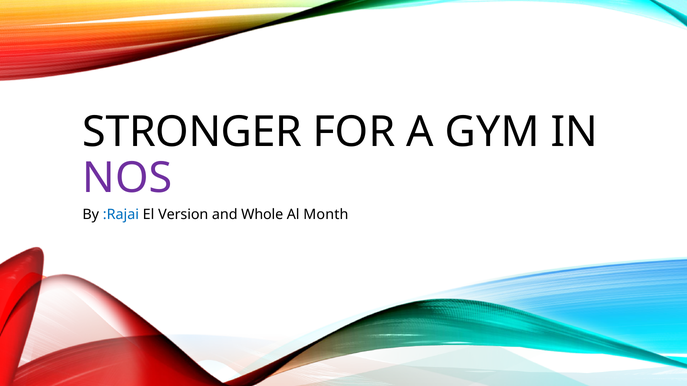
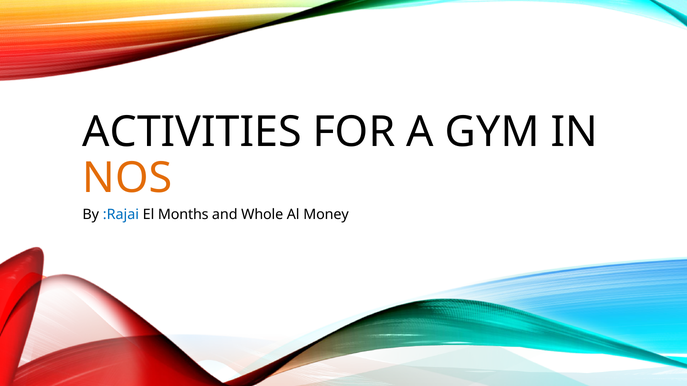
STRONGER: STRONGER -> ACTIVITIES
NOS colour: purple -> orange
Version: Version -> Months
Month: Month -> Money
